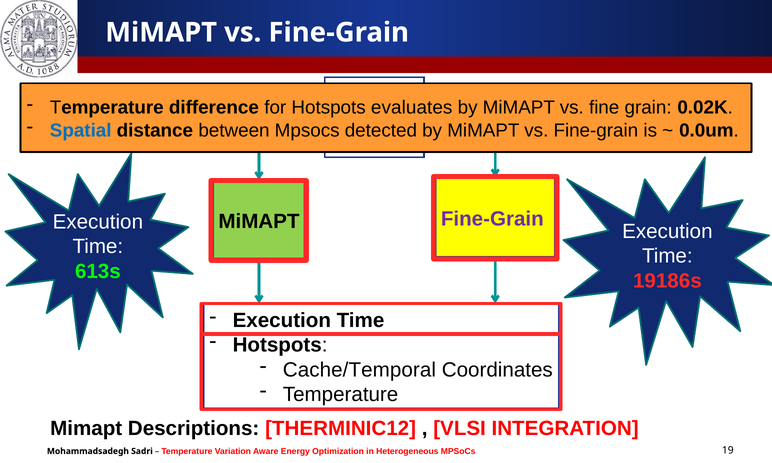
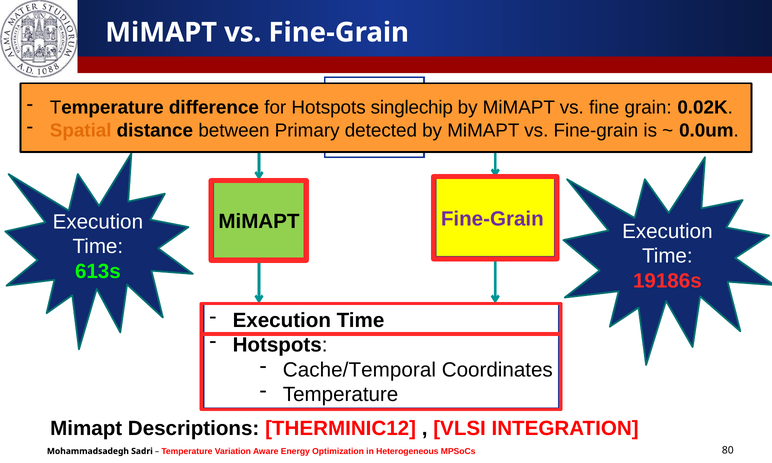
evaluates: evaluates -> singlechip
Spatial colour: blue -> orange
between Mpsocs: Mpsocs -> Primary
19: 19 -> 80
